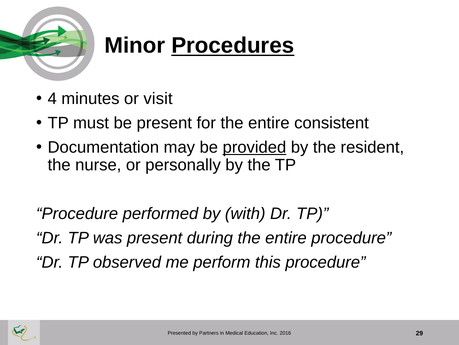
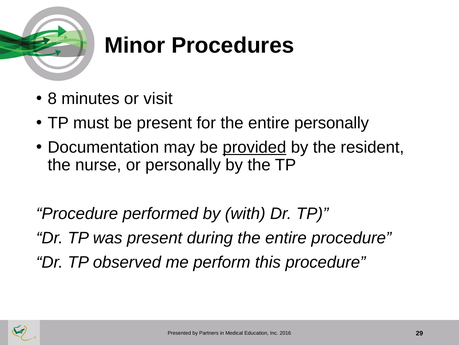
Procedures underline: present -> none
4: 4 -> 8
entire consistent: consistent -> personally
